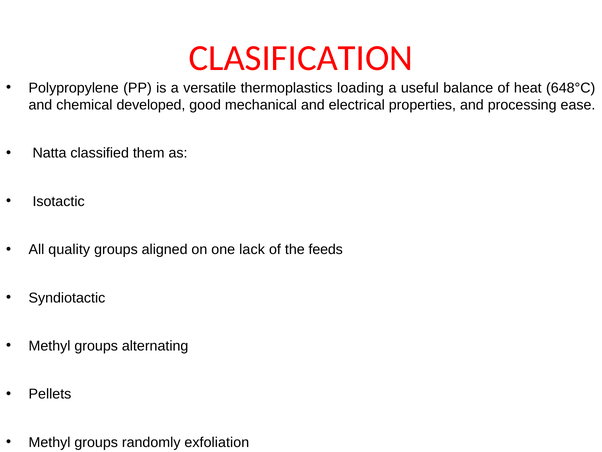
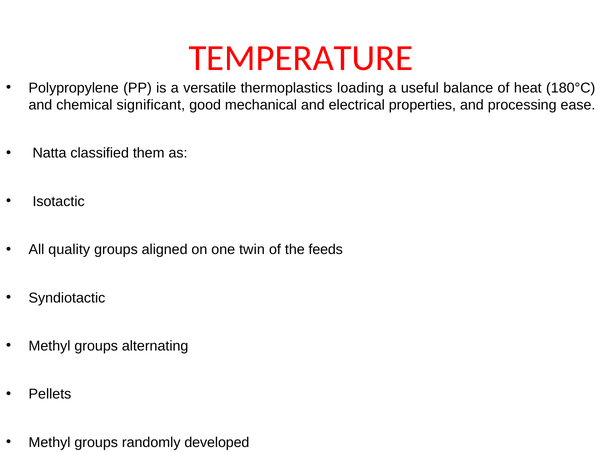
CLASIFICATION: CLASIFICATION -> TEMPERATURE
648°C: 648°C -> 180°C
developed: developed -> significant
lack: lack -> twin
exfoliation: exfoliation -> developed
